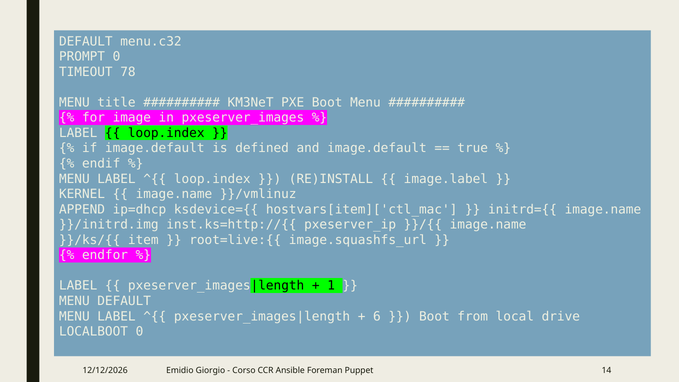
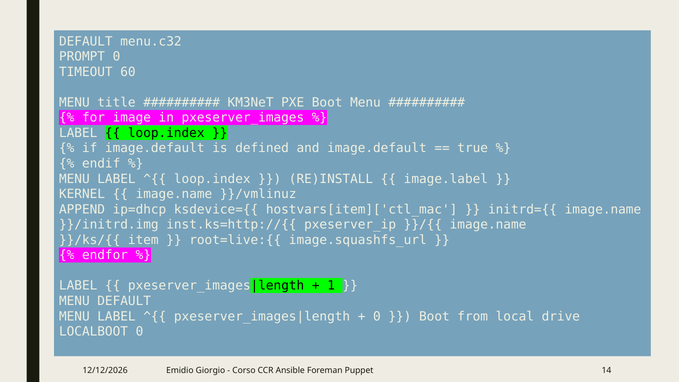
78: 78 -> 60
6 at (377, 316): 6 -> 0
